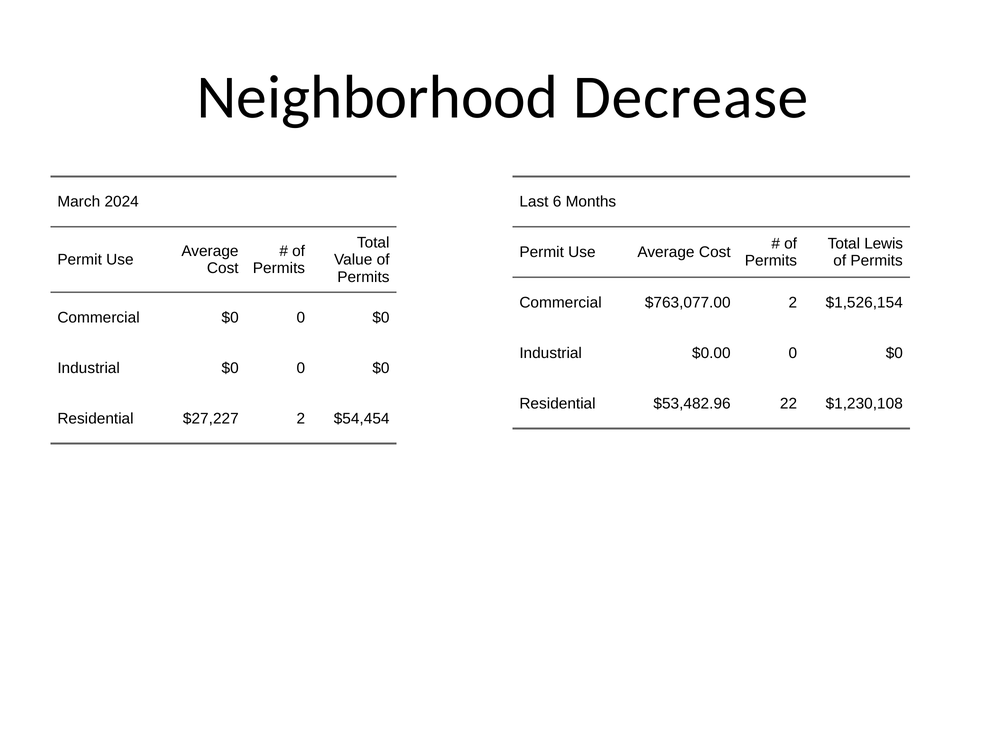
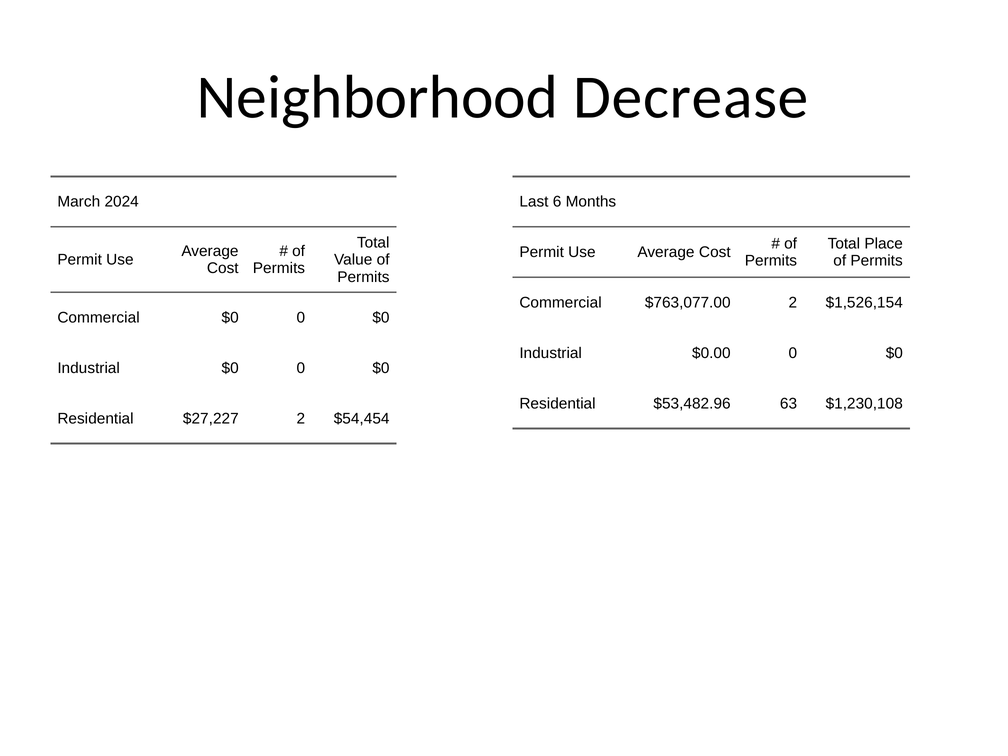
Lewis: Lewis -> Place
22: 22 -> 63
